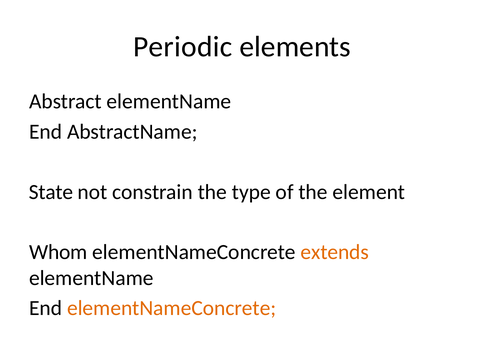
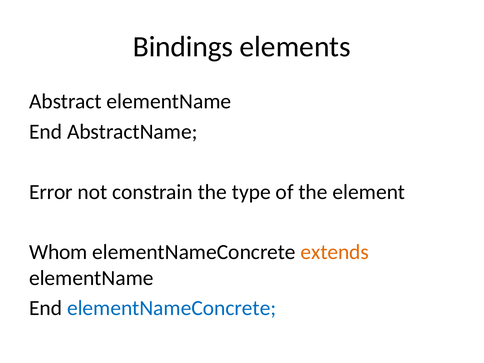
Periodic: Periodic -> Bindings
State: State -> Error
elementNameConcrete at (172, 308) colour: orange -> blue
